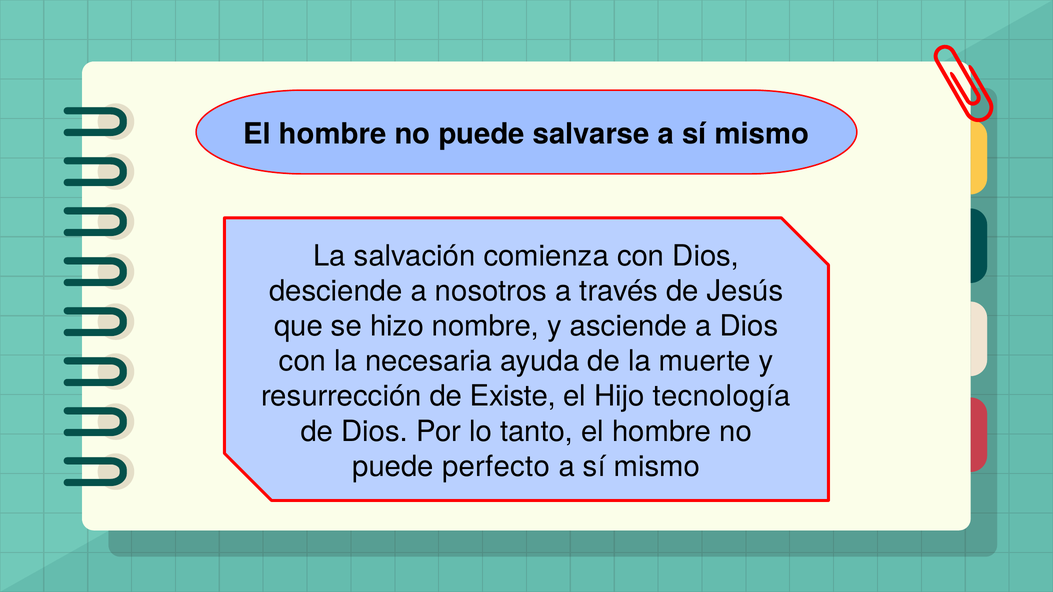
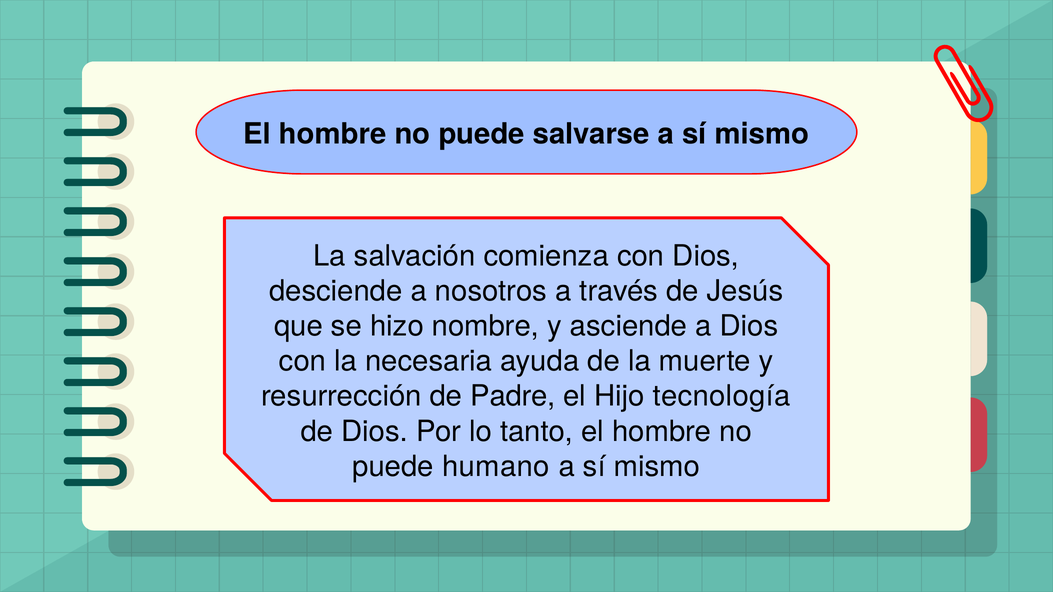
Existe: Existe -> Padre
perfecto: perfecto -> humano
